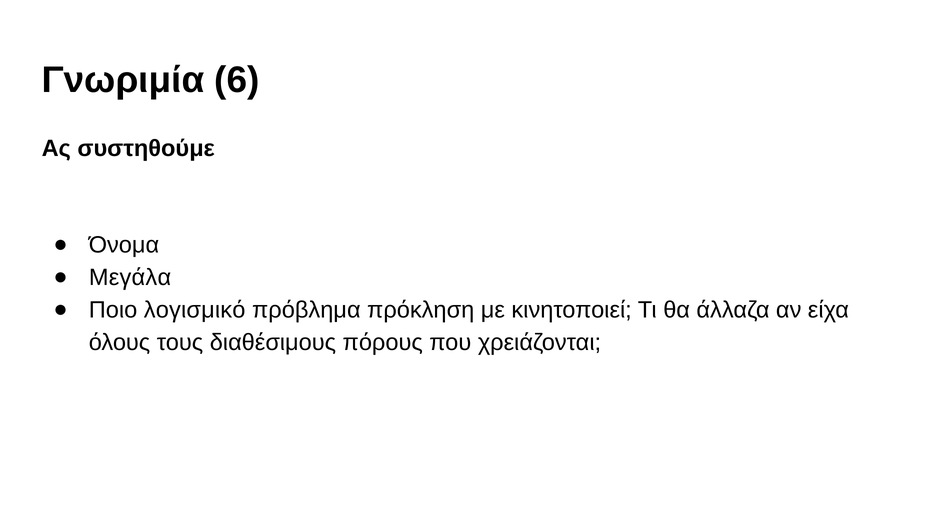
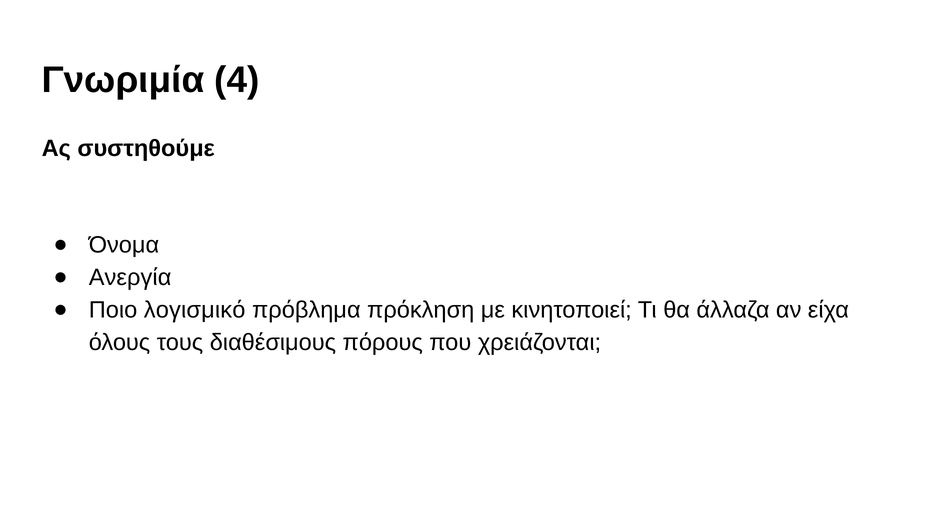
6: 6 -> 4
Μεγάλα: Μεγάλα -> Ανεργία
